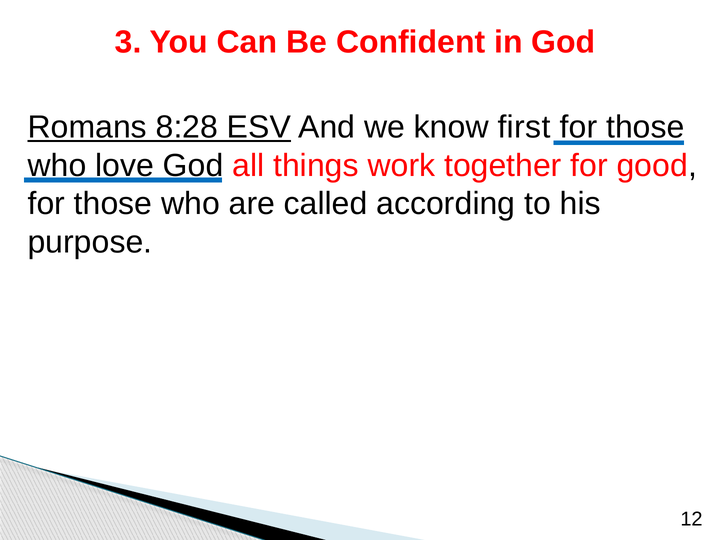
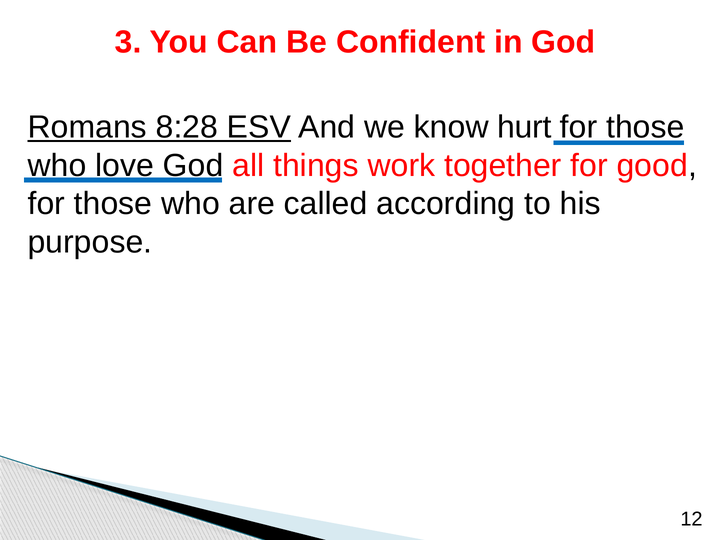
first: first -> hurt
